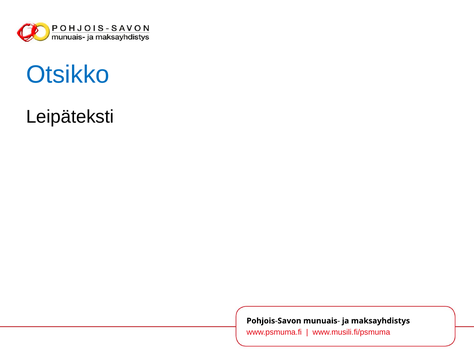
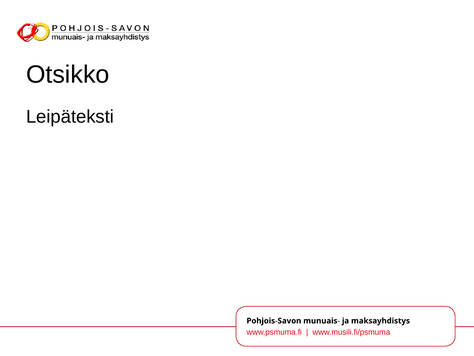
Otsikko colour: blue -> black
